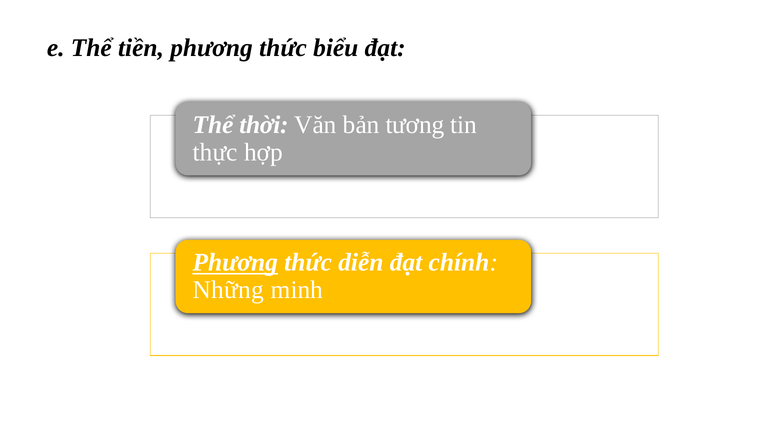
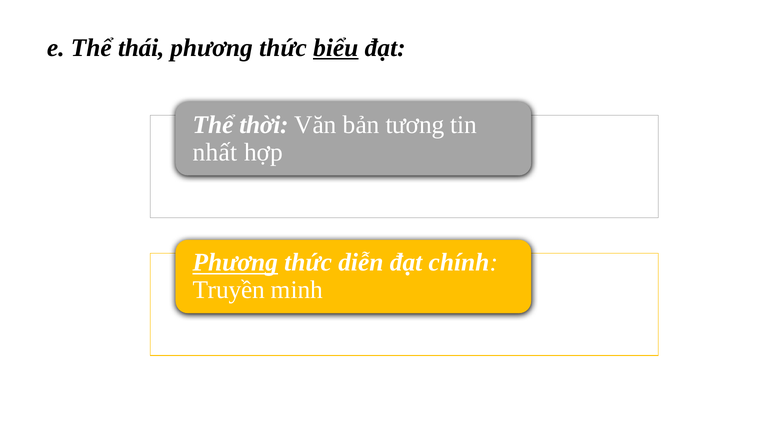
tiền: tiền -> thái
biểu underline: none -> present
thực: thực -> nhất
Những: Những -> Truyền
